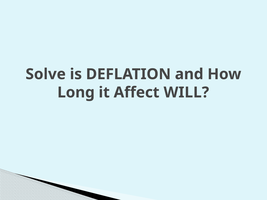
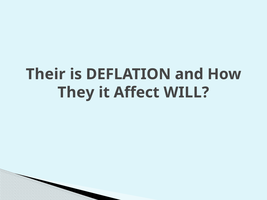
Solve: Solve -> Their
Long: Long -> They
